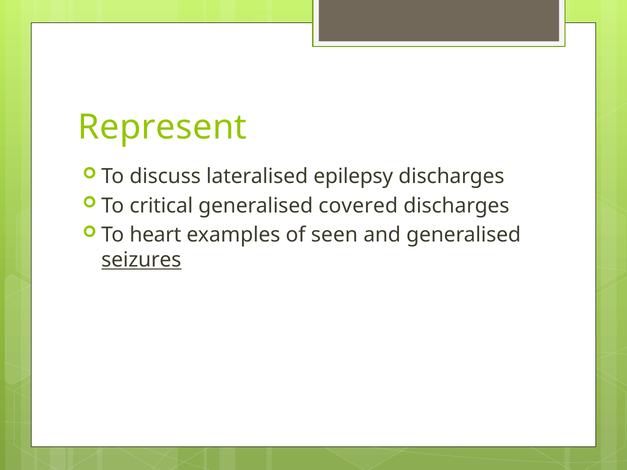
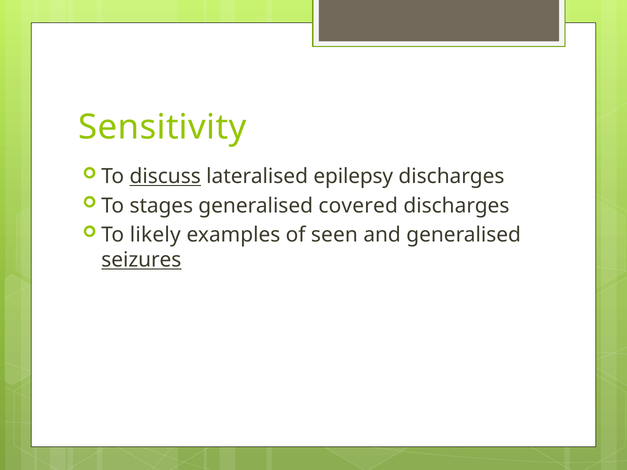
Represent: Represent -> Sensitivity
discuss underline: none -> present
critical: critical -> stages
heart: heart -> likely
